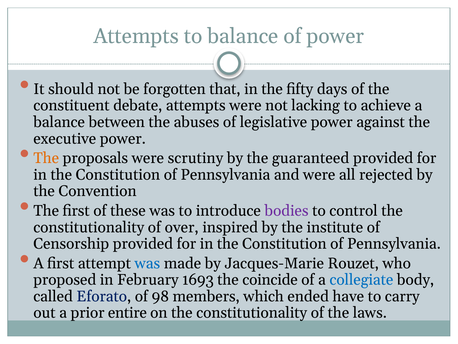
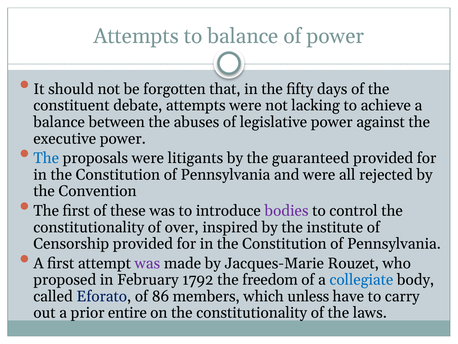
The at (46, 158) colour: orange -> blue
scrutiny: scrutiny -> litigants
was at (147, 263) colour: blue -> purple
1693: 1693 -> 1792
coincide: coincide -> freedom
98: 98 -> 86
ended: ended -> unless
